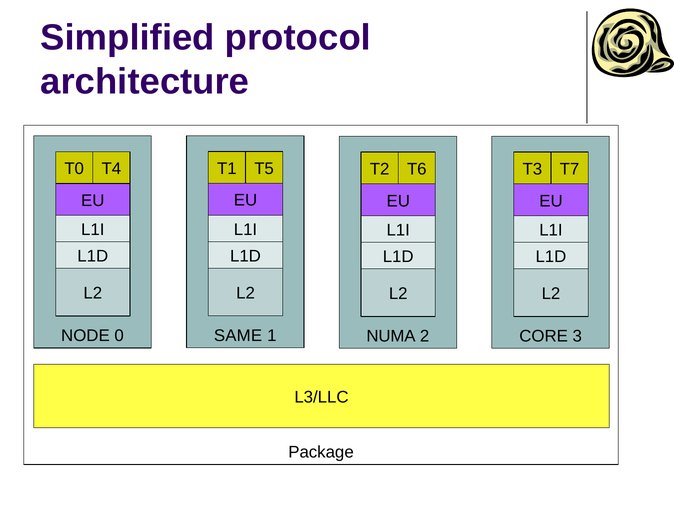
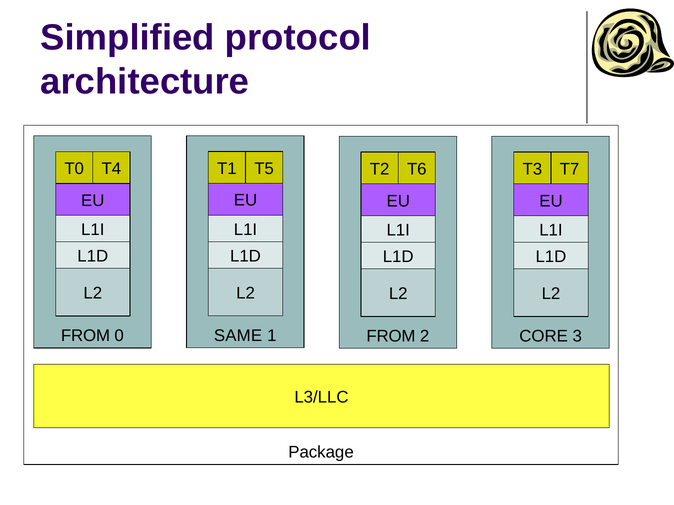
NODE at (85, 336): NODE -> FROM
NUMA at (391, 336): NUMA -> FROM
